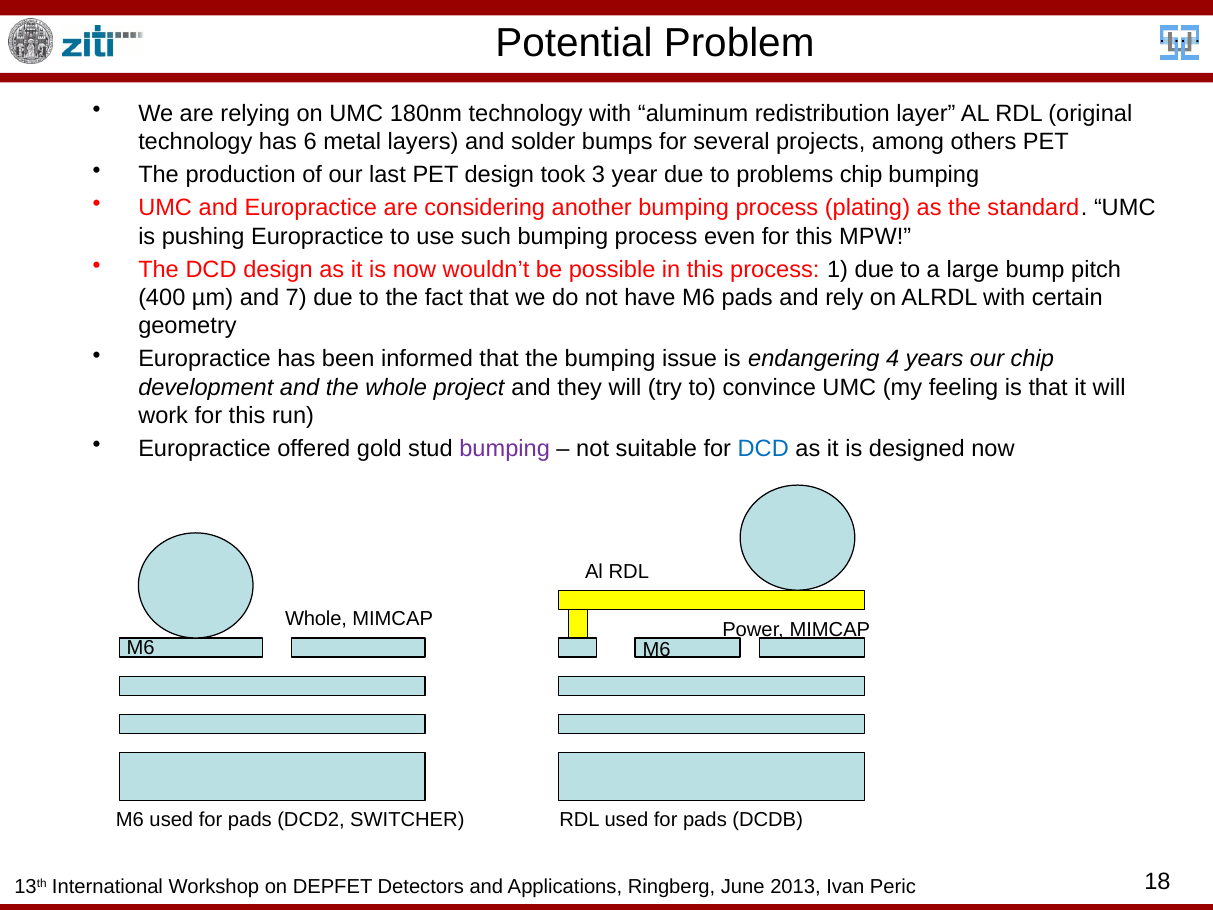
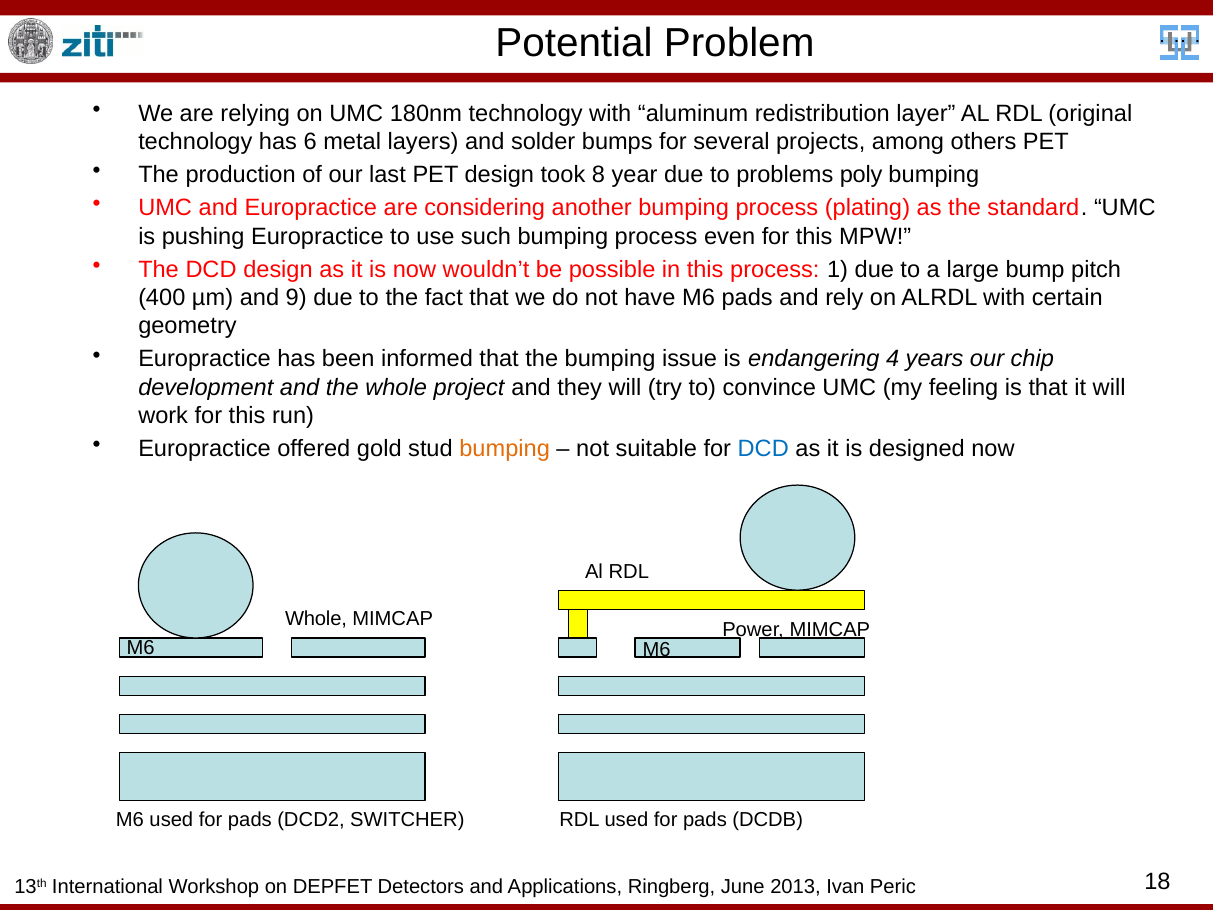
3: 3 -> 8
problems chip: chip -> poly
7: 7 -> 9
bumping at (505, 449) colour: purple -> orange
